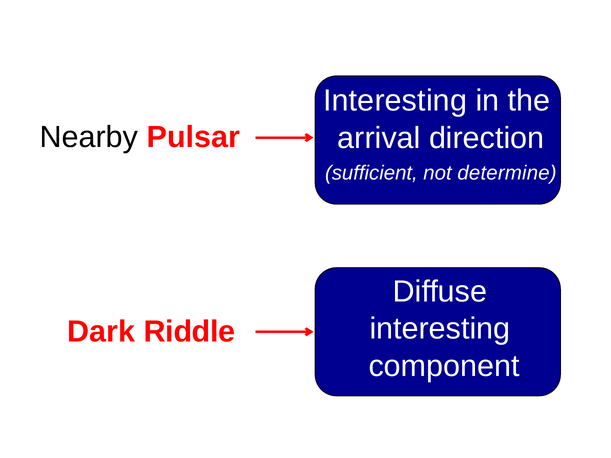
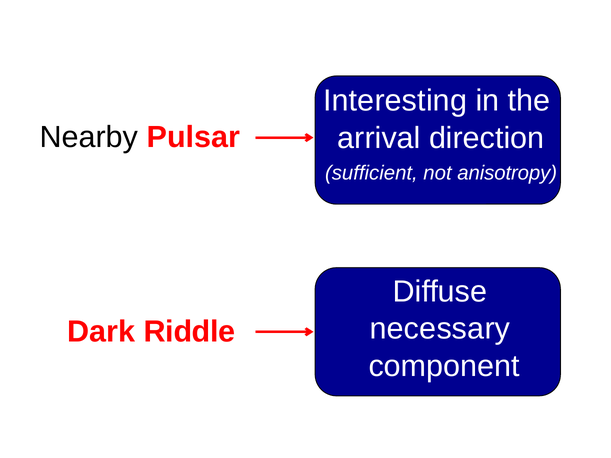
determine: determine -> anisotropy
interesting at (440, 329): interesting -> necessary
